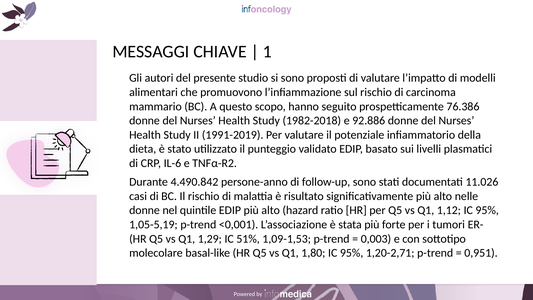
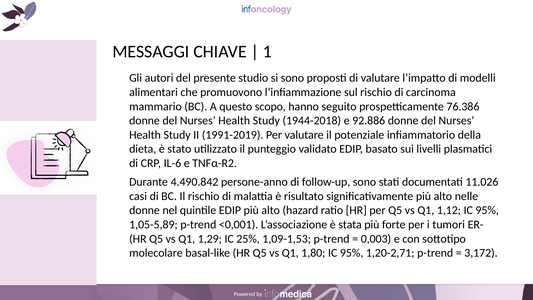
1982-2018: 1982-2018 -> 1944-2018
1,05-5,19: 1,05-5,19 -> 1,05-5,89
51%: 51% -> 25%
0,951: 0,951 -> 3,172
